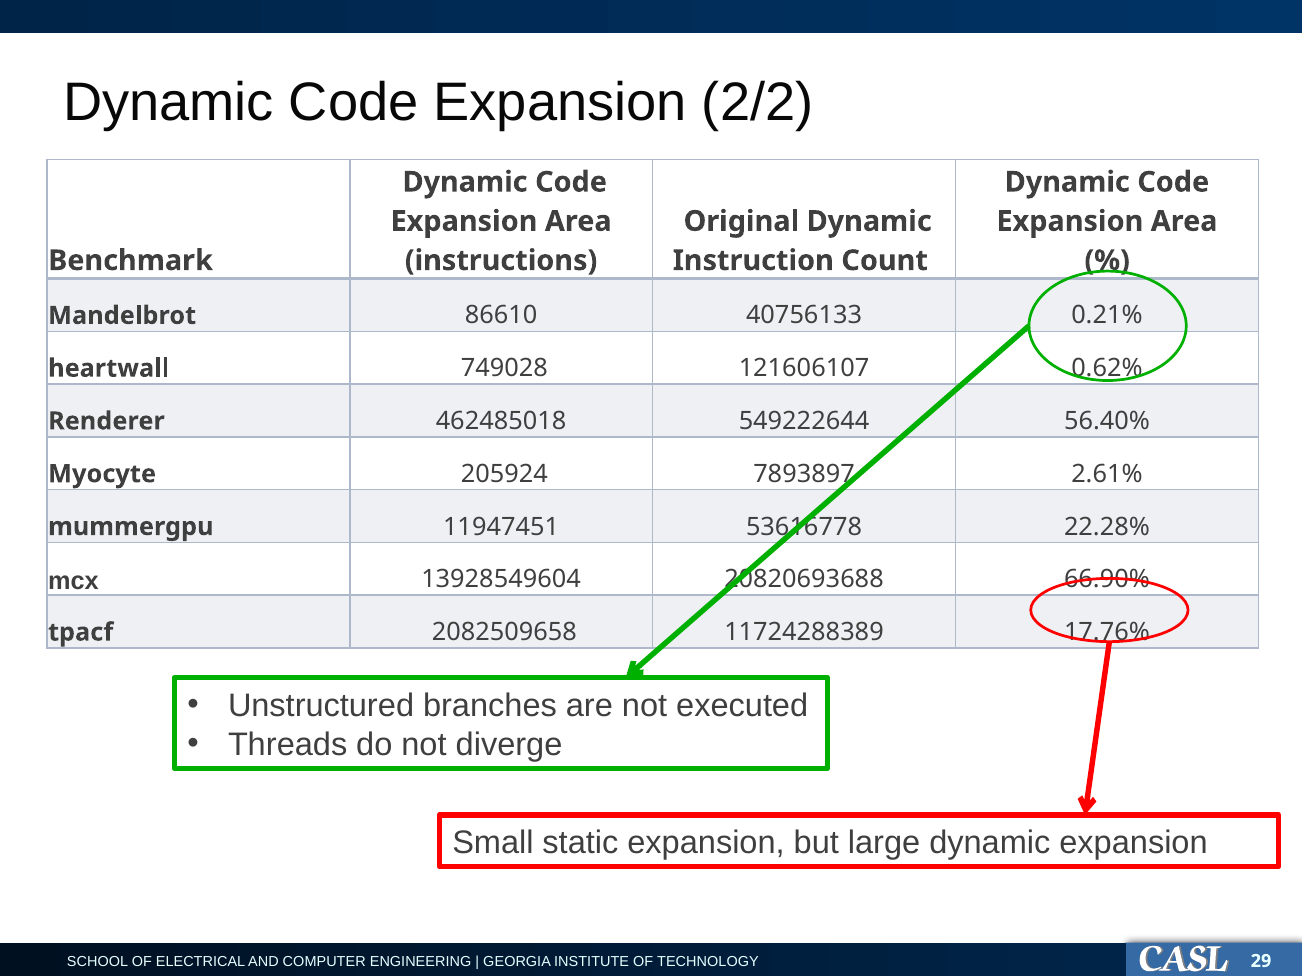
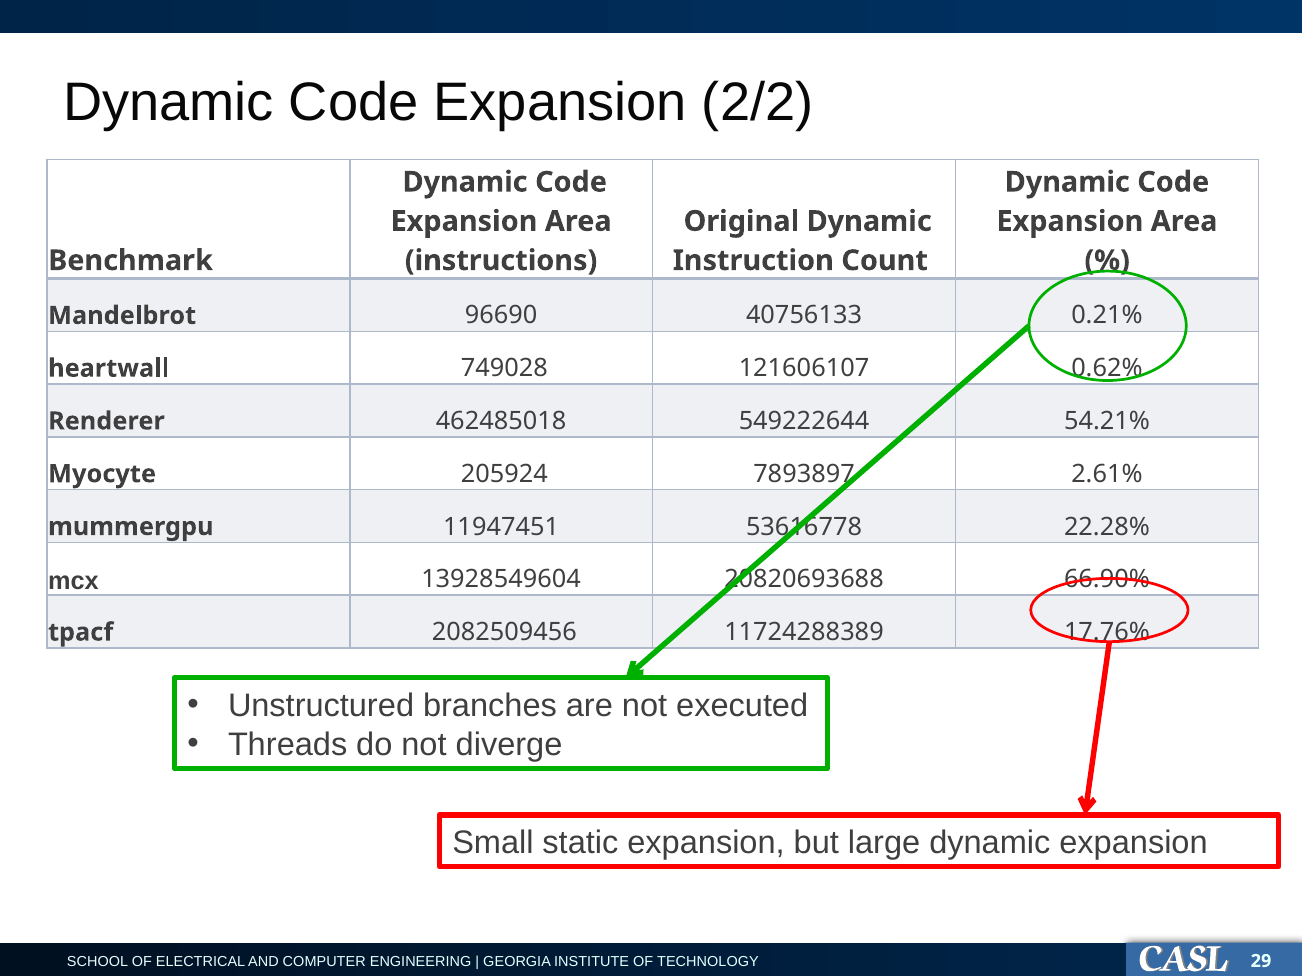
86610: 86610 -> 96690
56.40%: 56.40% -> 54.21%
2082509658: 2082509658 -> 2082509456
